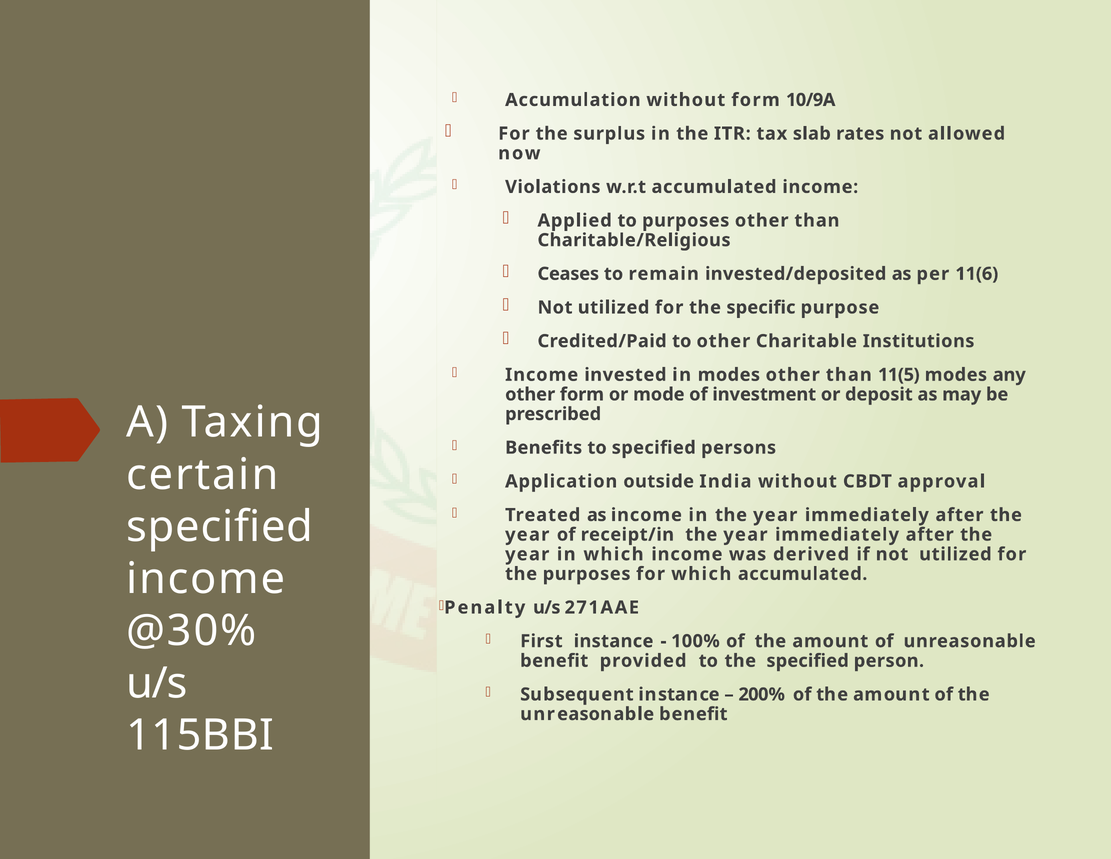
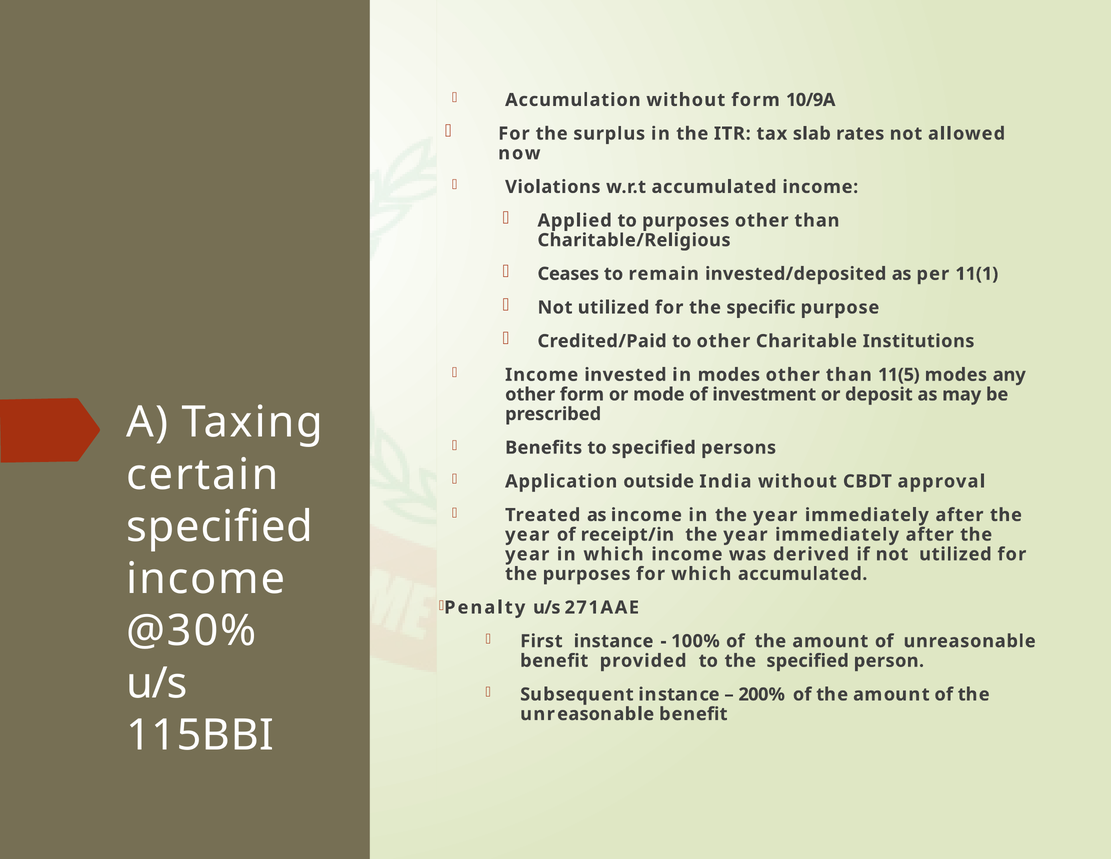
11(6: 11(6 -> 11(1
